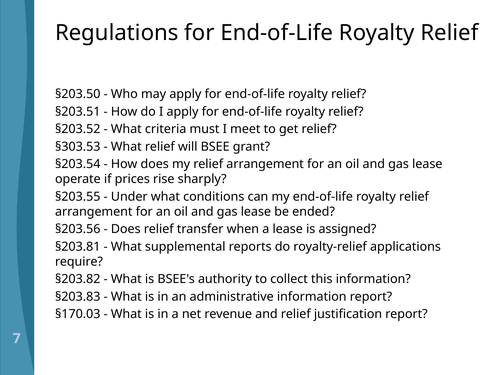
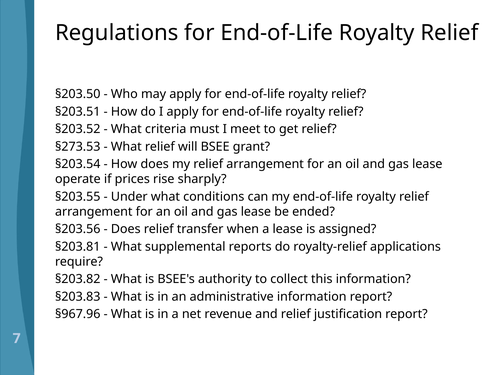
§303.53: §303.53 -> §273.53
§170.03: §170.03 -> §967.96
